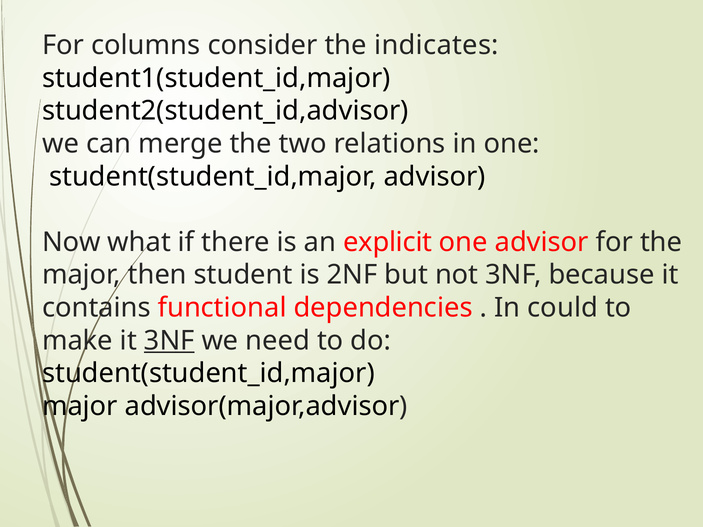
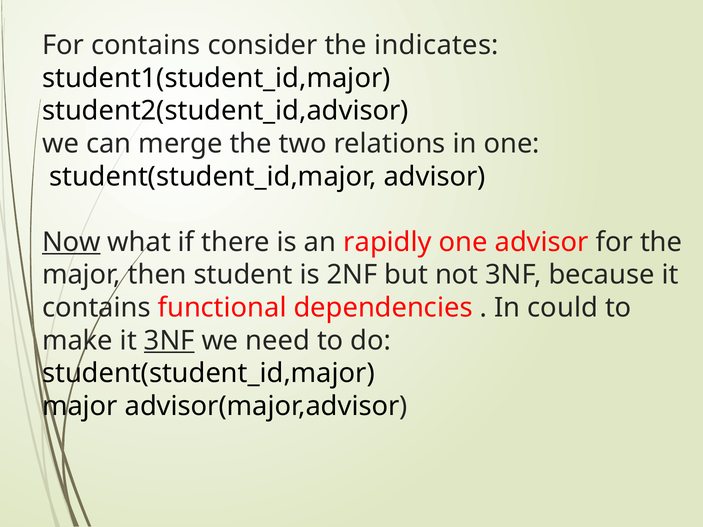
For columns: columns -> contains
Now underline: none -> present
explicit: explicit -> rapidly
